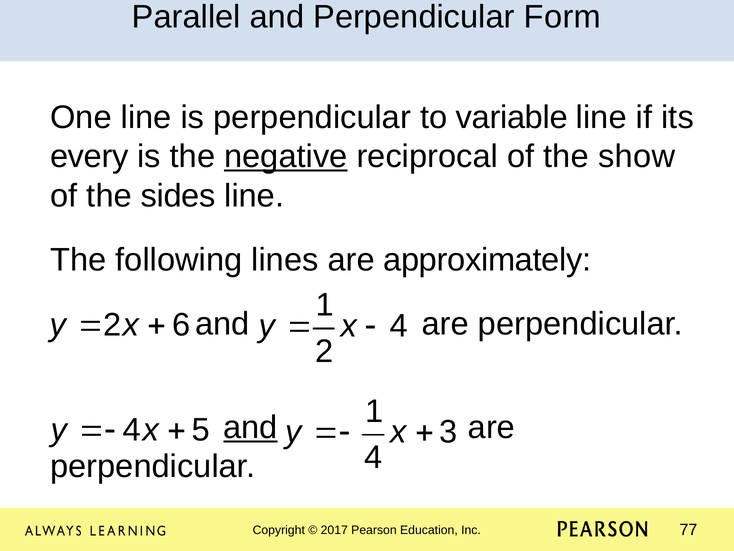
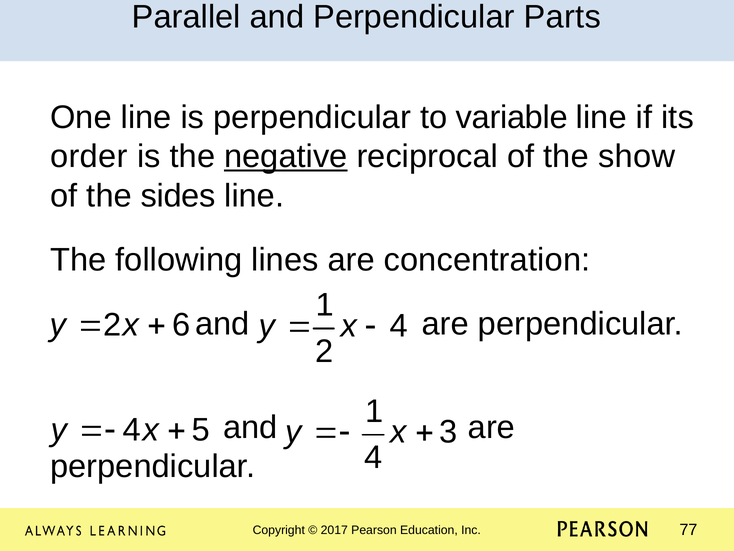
Form: Form -> Parts
every: every -> order
approximately: approximately -> concentration
and at (250, 427) underline: present -> none
